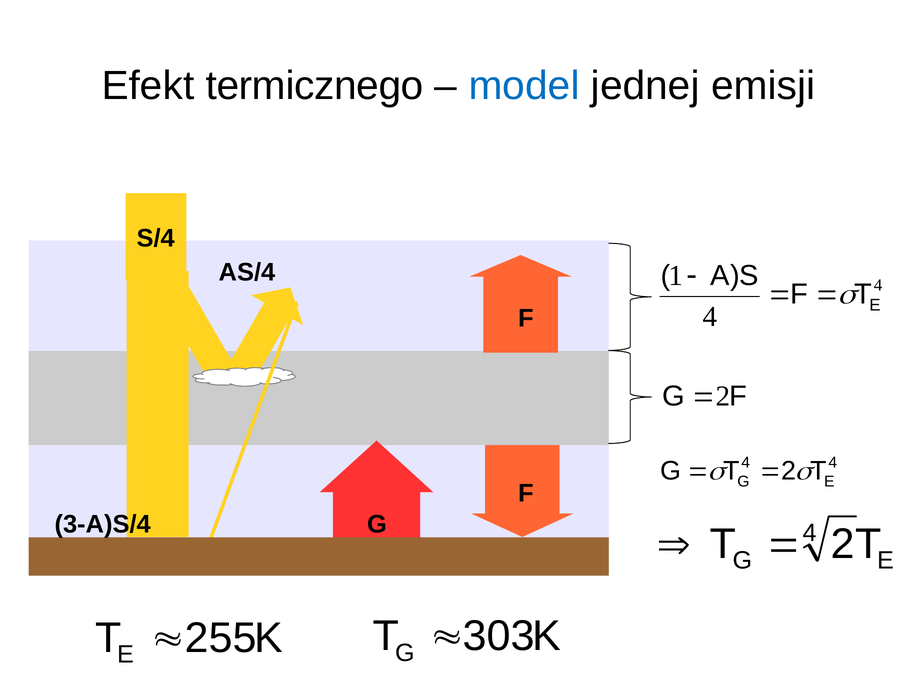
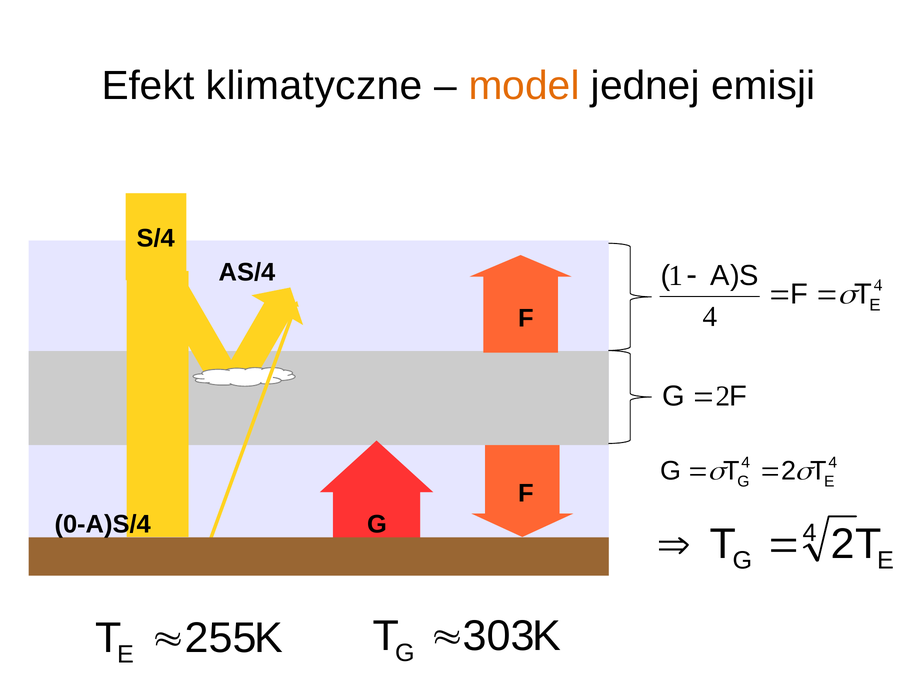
termicznego: termicznego -> klimatyczne
model colour: blue -> orange
3-A)S/4: 3-A)S/4 -> 0-A)S/4
